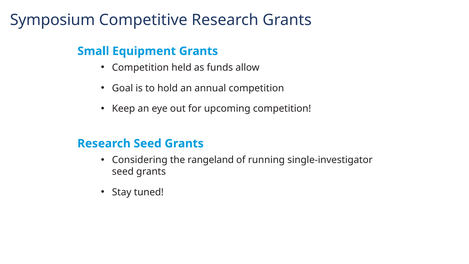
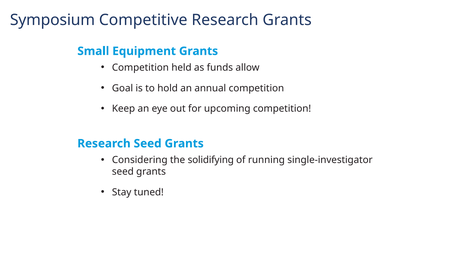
rangeland: rangeland -> solidifying
